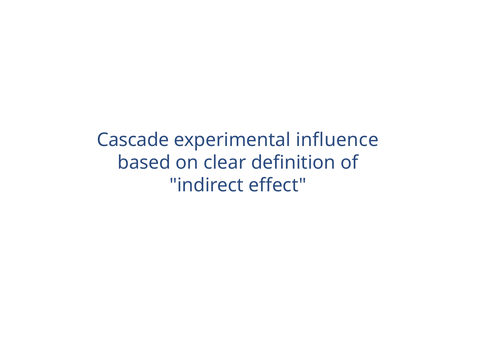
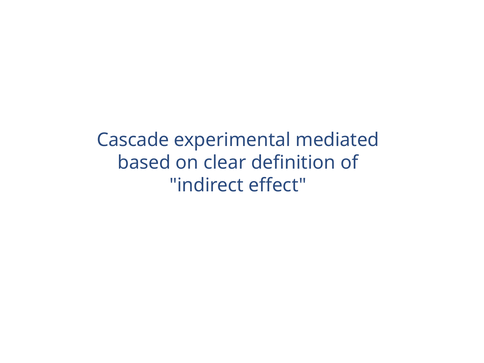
influence: influence -> mediated
